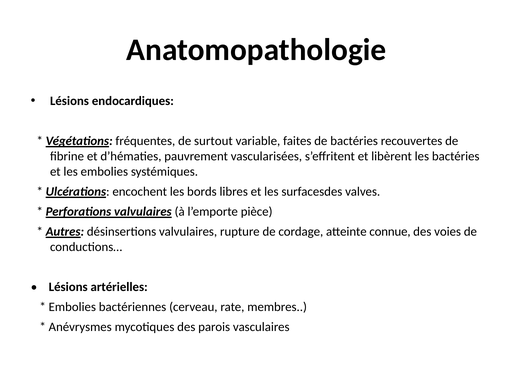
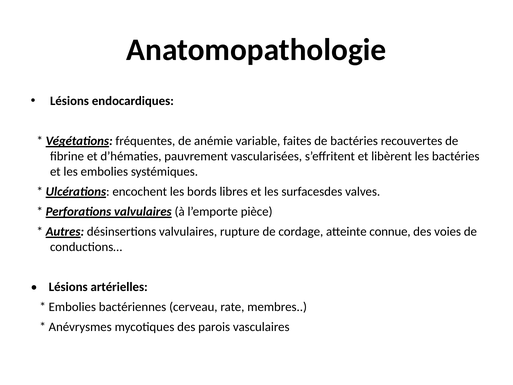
surtout: surtout -> anémie
